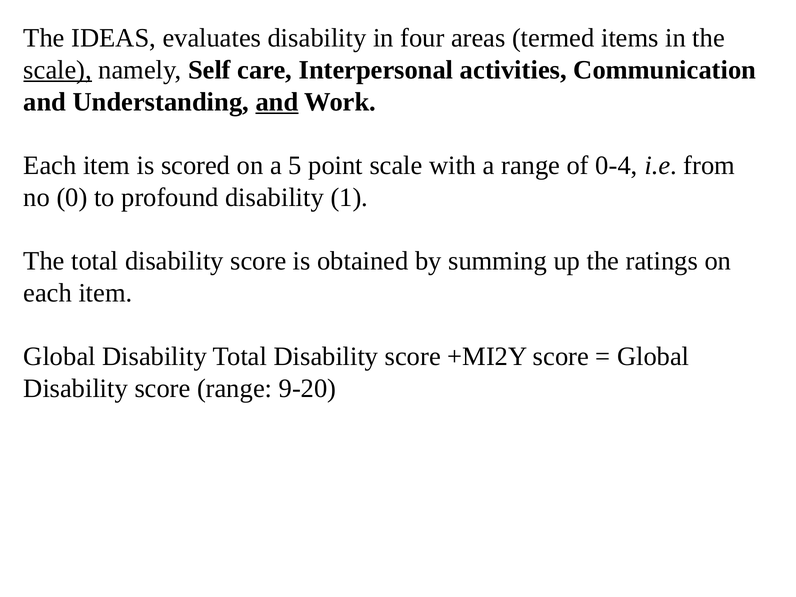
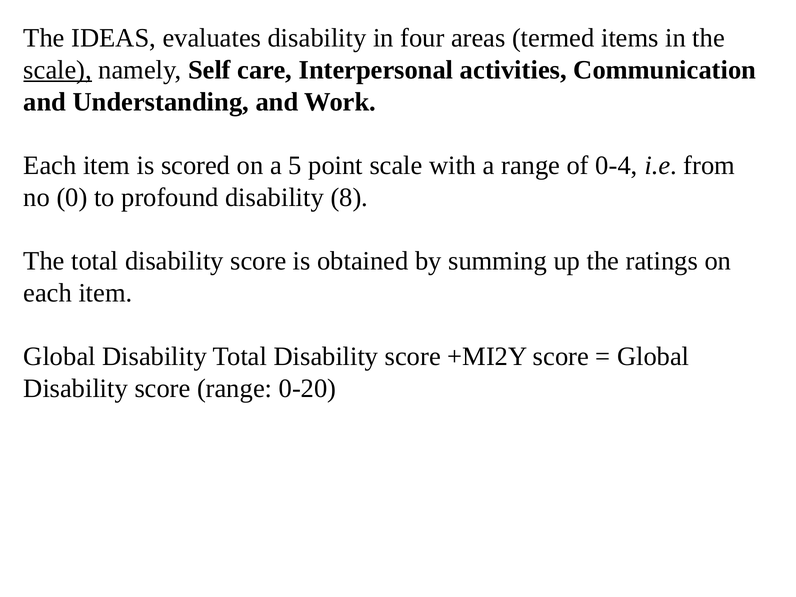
and at (277, 102) underline: present -> none
1: 1 -> 8
9-20: 9-20 -> 0-20
